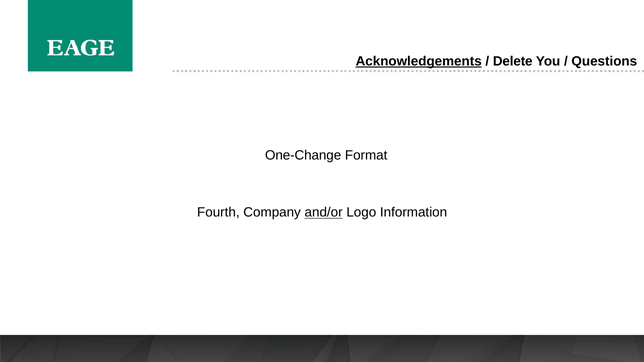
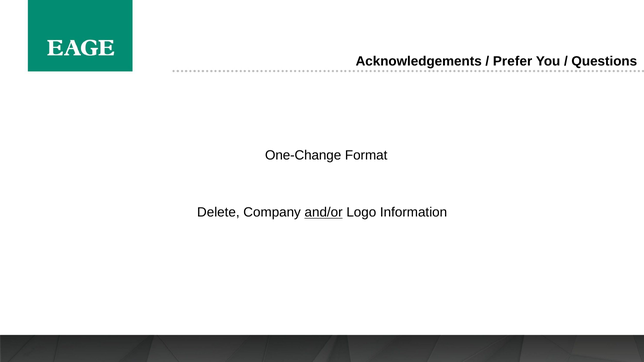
Acknowledgements underline: present -> none
Delete: Delete -> Prefer
Fourth: Fourth -> Delete
